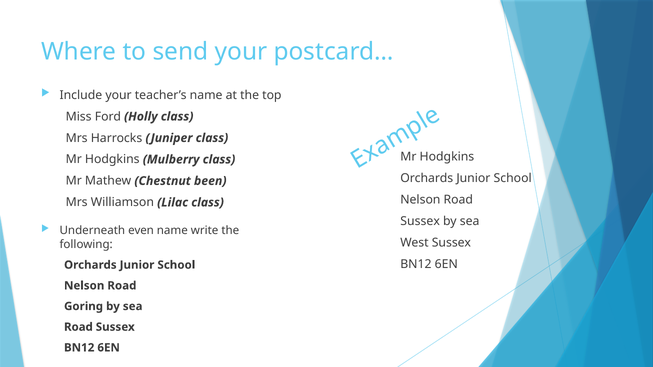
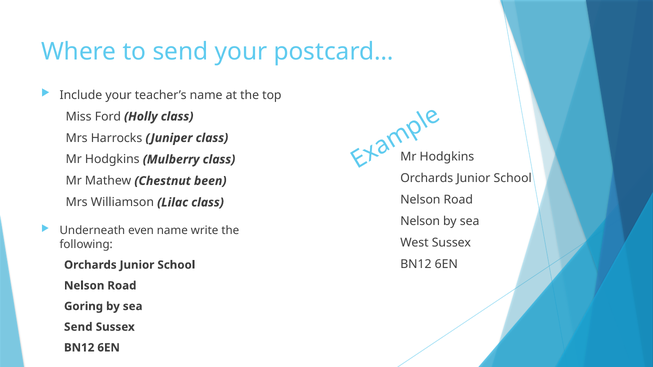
Sussex at (420, 221): Sussex -> Nelson
Road at (78, 327): Road -> Send
